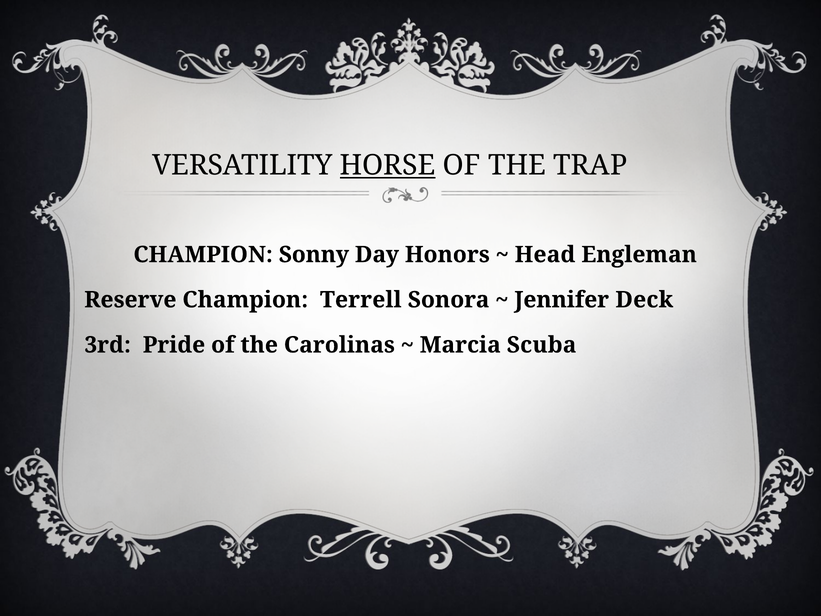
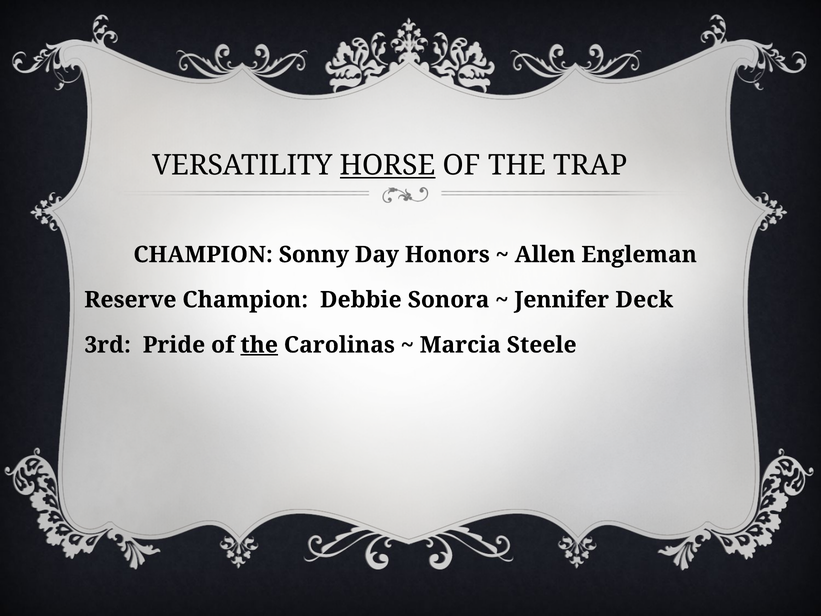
Head: Head -> Allen
Terrell: Terrell -> Debbie
the at (259, 345) underline: none -> present
Scuba: Scuba -> Steele
